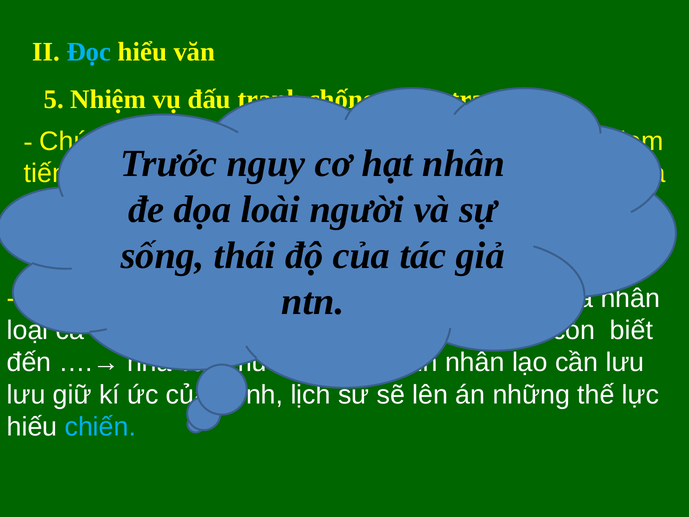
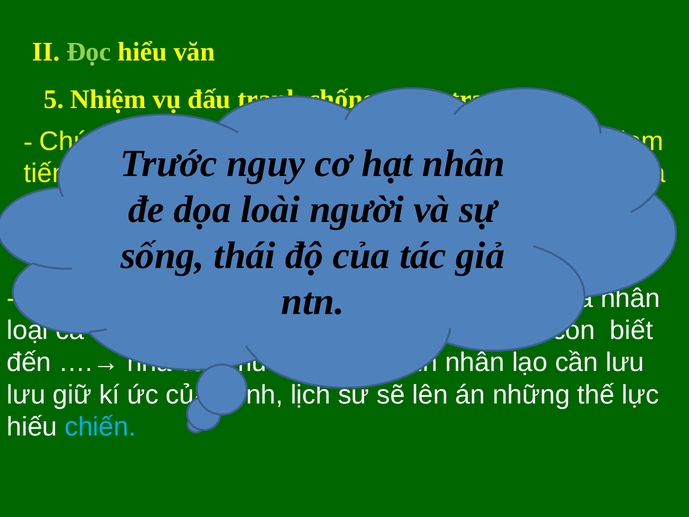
Đọc colour: light blue -> light green
